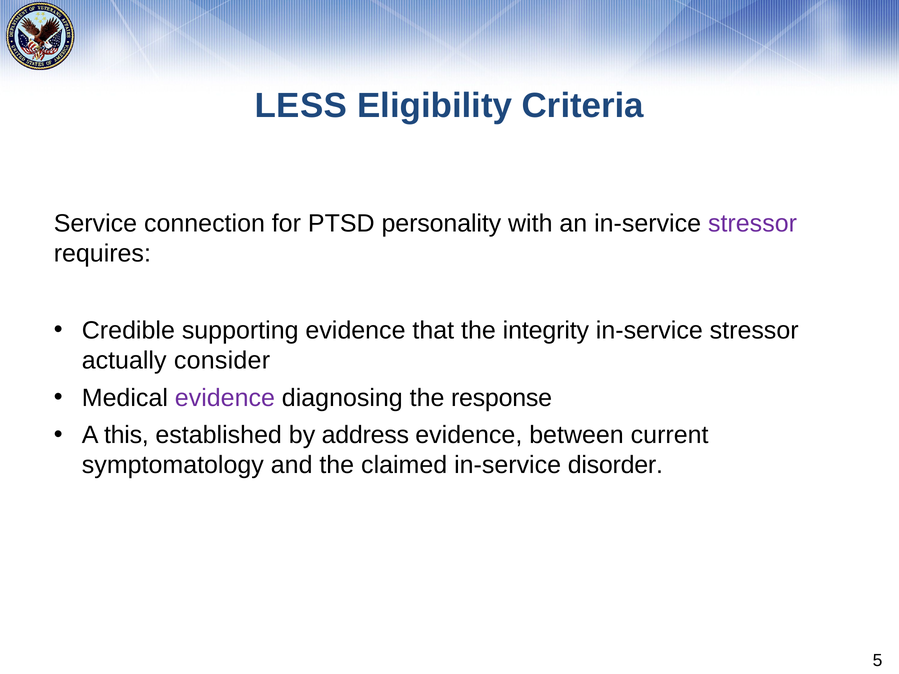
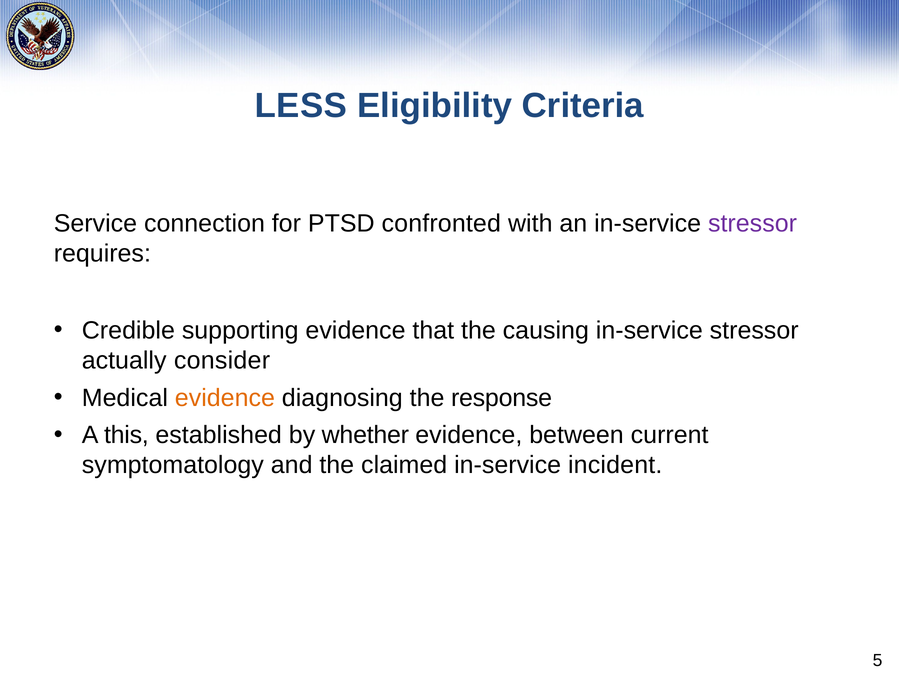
personality: personality -> confronted
integrity: integrity -> causing
evidence at (225, 398) colour: purple -> orange
address: address -> whether
disorder: disorder -> incident
